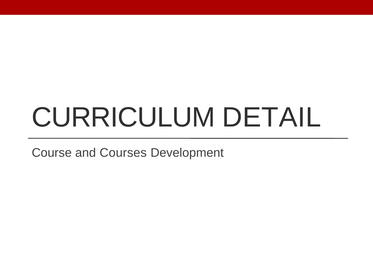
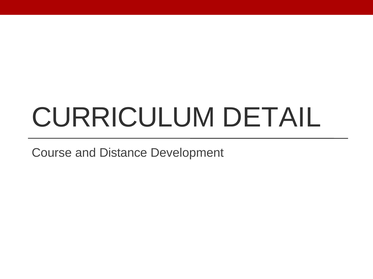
Courses: Courses -> Distance
